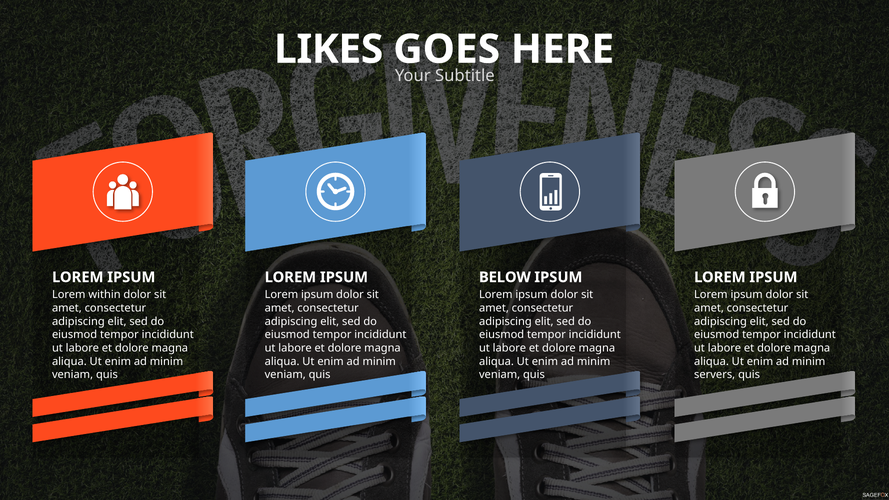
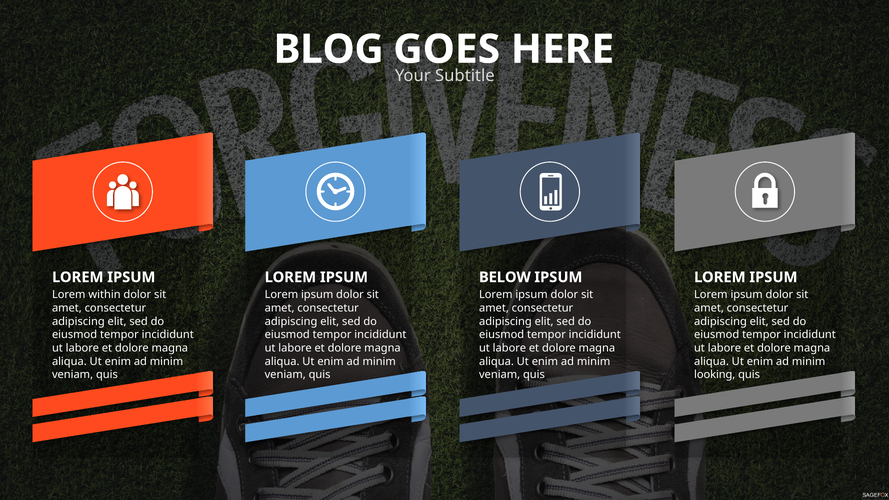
LIKES: LIKES -> BLOG
servers: servers -> looking
